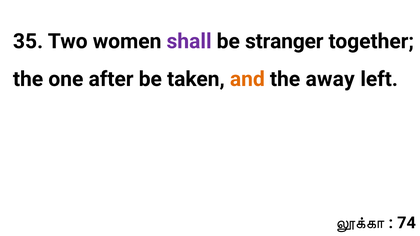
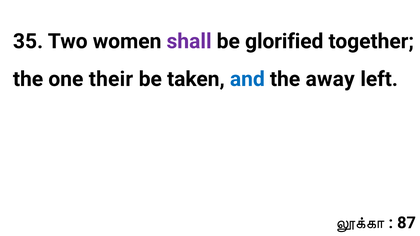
stranger: stranger -> glorified
after: after -> their
and colour: orange -> blue
74: 74 -> 87
